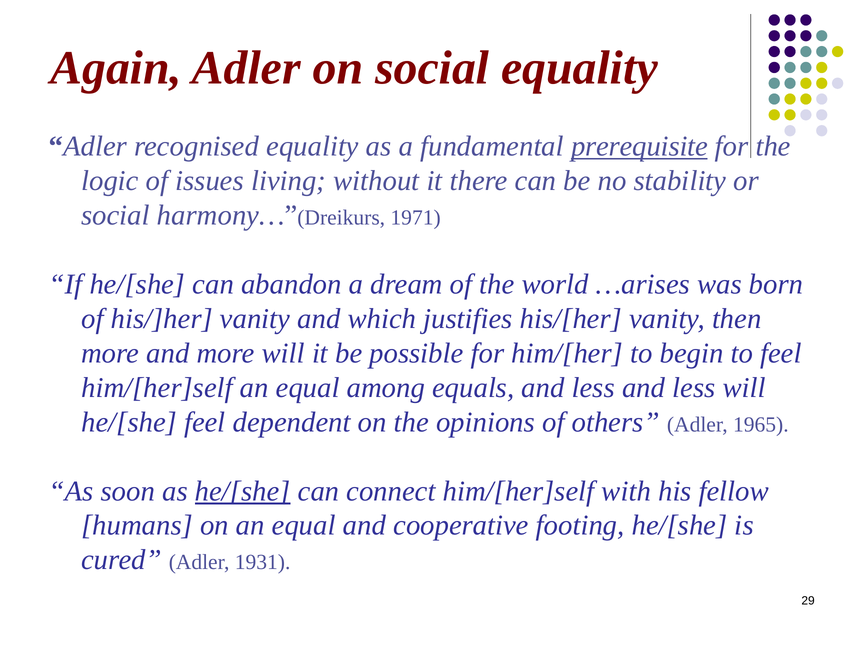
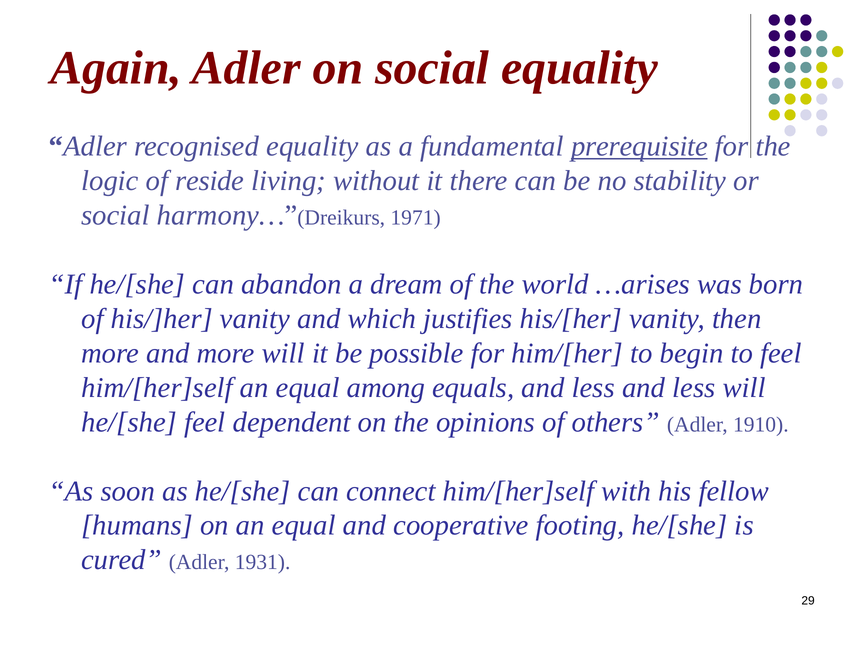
issues: issues -> reside
1965: 1965 -> 1910
he/[she at (243, 491) underline: present -> none
